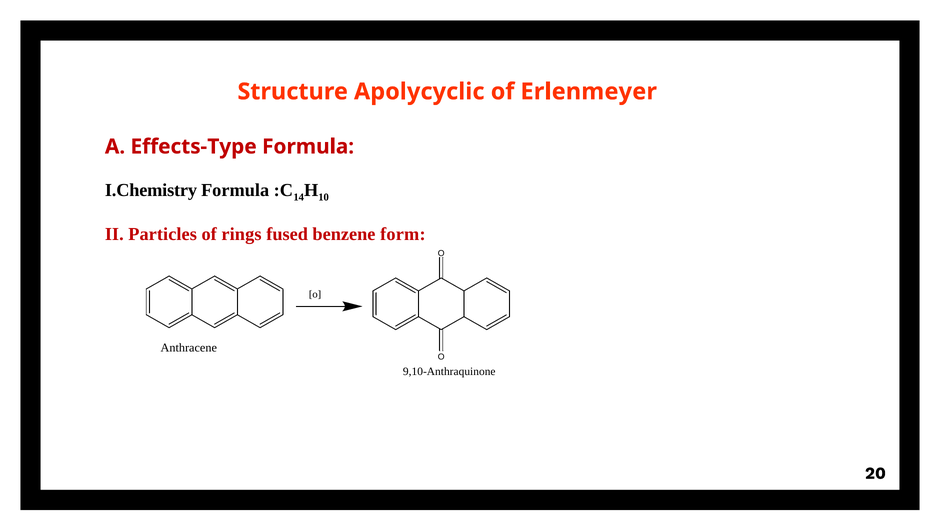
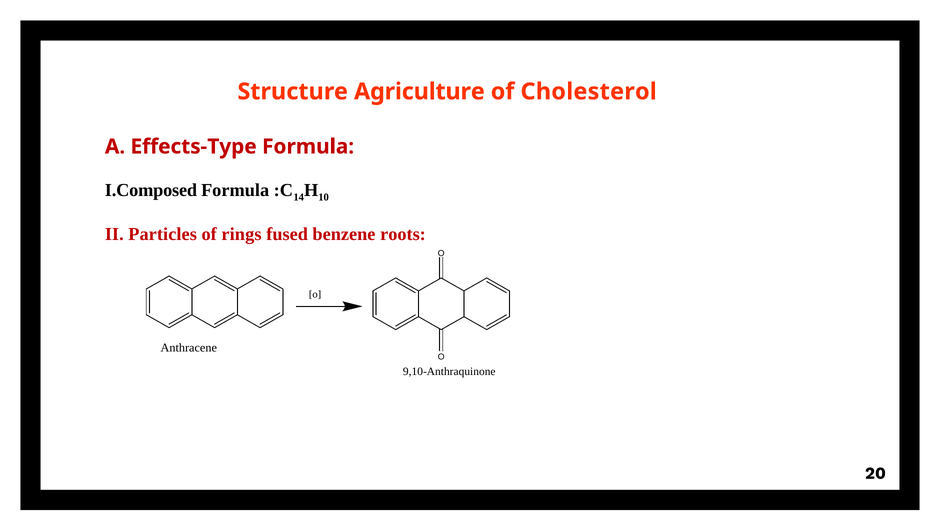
Apolycyclic: Apolycyclic -> Agriculture
Erlenmeyer: Erlenmeyer -> Cholesterol
I.Chemistry: I.Chemistry -> I.Composed
form: form -> roots
